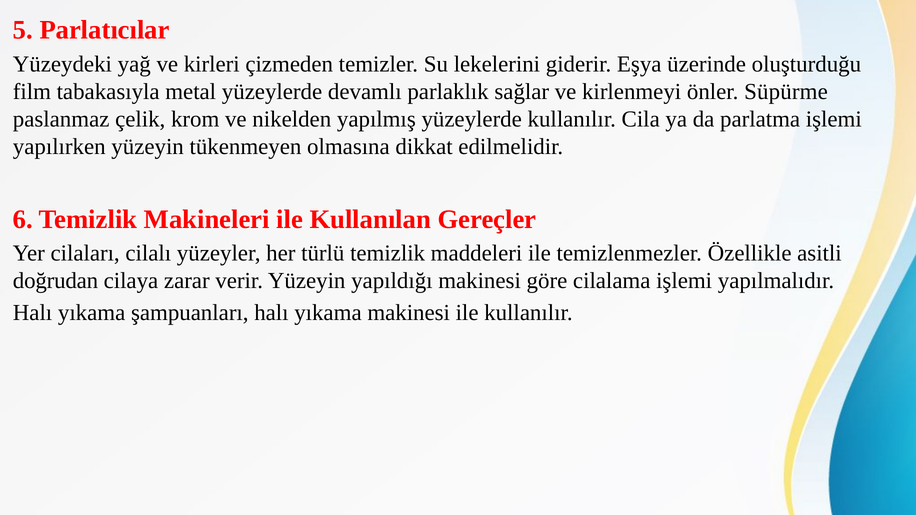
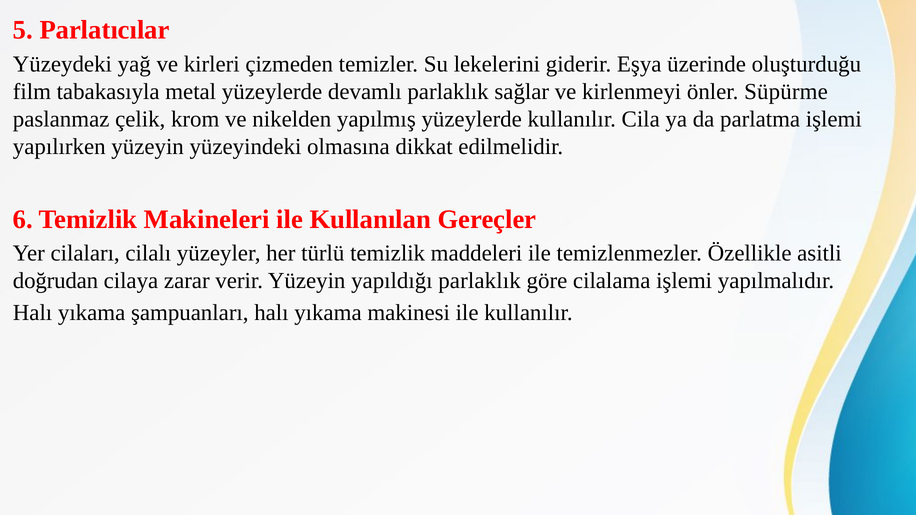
tükenmeyen: tükenmeyen -> yüzeyindeki
yapıldığı makinesi: makinesi -> parlaklık
